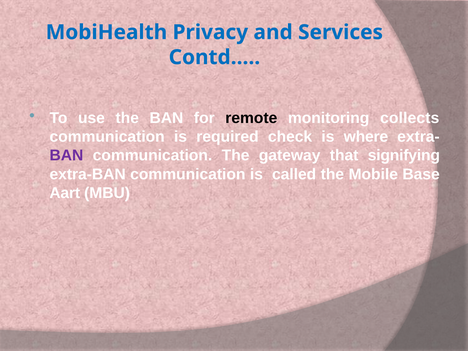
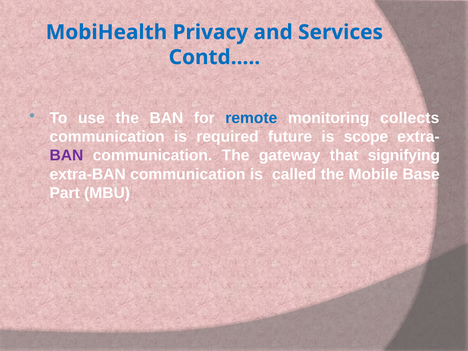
remote colour: black -> blue
check: check -> future
where: where -> scope
Aart: Aart -> Part
